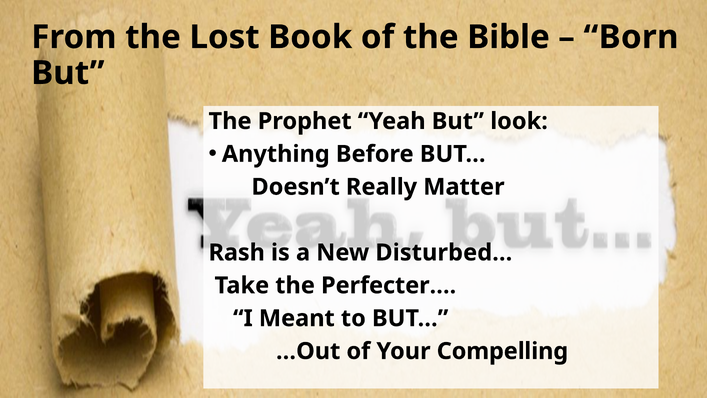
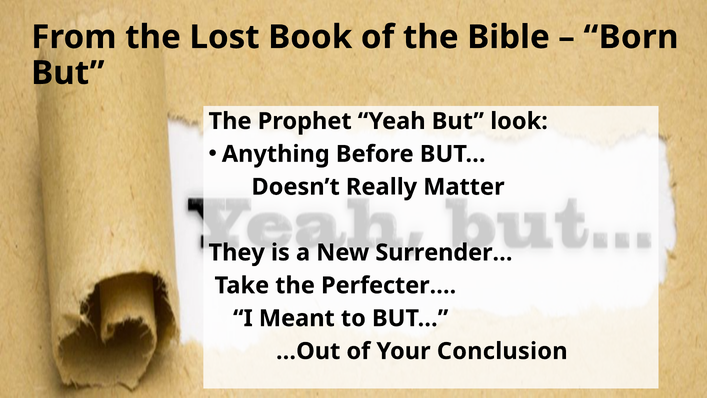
Rash: Rash -> They
Disturbed…: Disturbed… -> Surrender…
Compelling: Compelling -> Conclusion
